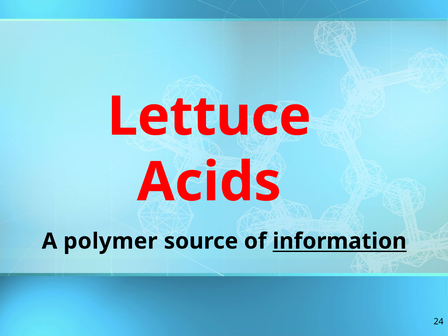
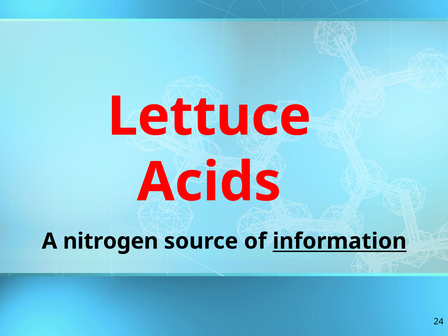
polymer: polymer -> nitrogen
